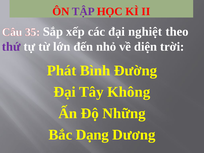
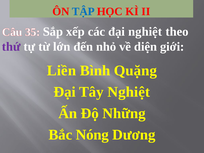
TẬP colour: purple -> blue
trời: trời -> giới
Phát: Phát -> Liền
Đường: Đường -> Quặng
Tây Không: Không -> Nghiệt
Dạng: Dạng -> Nóng
